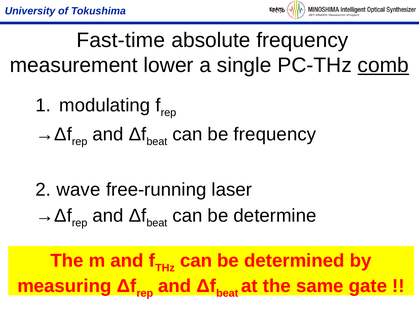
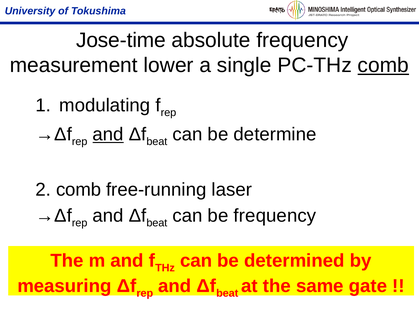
Fast-time: Fast-time -> Jose-time
and at (108, 135) underline: none -> present
be frequency: frequency -> determine
2 wave: wave -> comb
be determine: determine -> frequency
